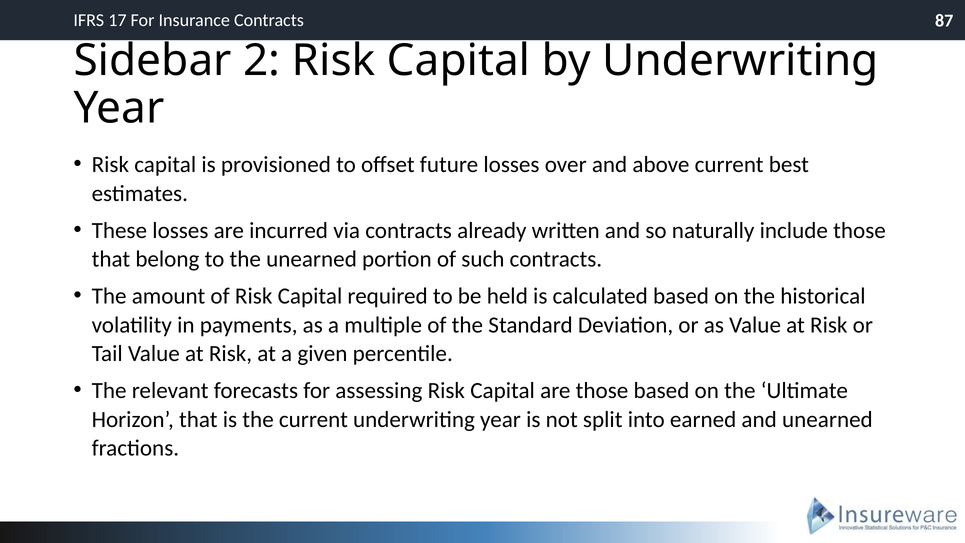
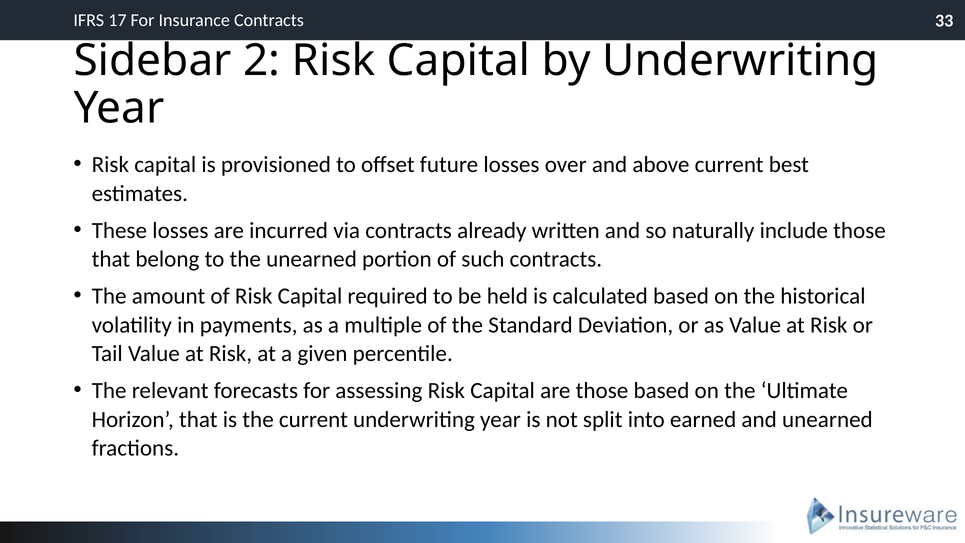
87: 87 -> 33
